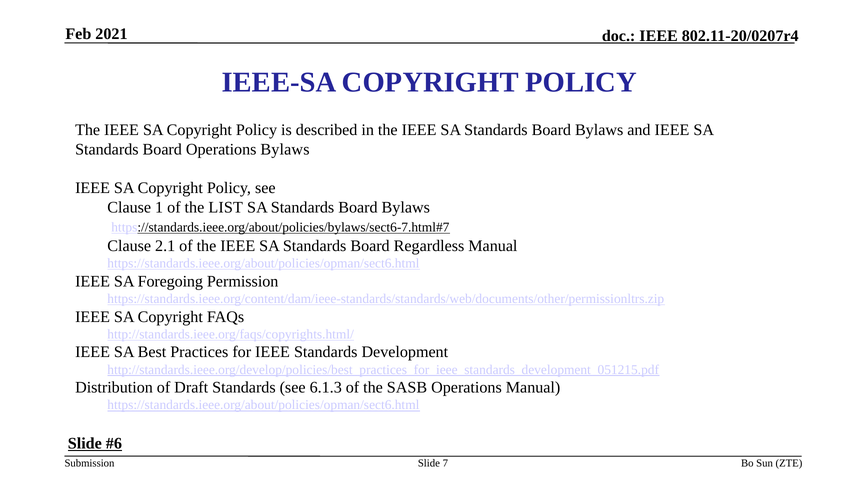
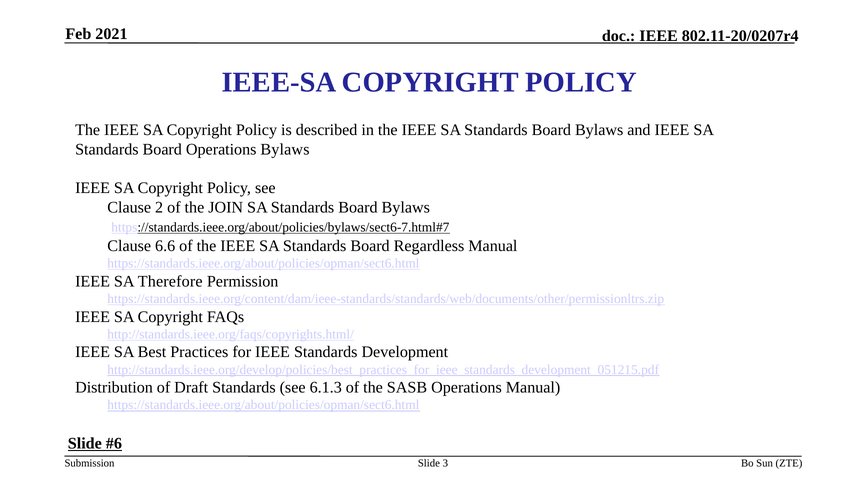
1: 1 -> 2
LIST: LIST -> JOIN
2.1: 2.1 -> 6.6
Foregoing: Foregoing -> Therefore
7: 7 -> 3
